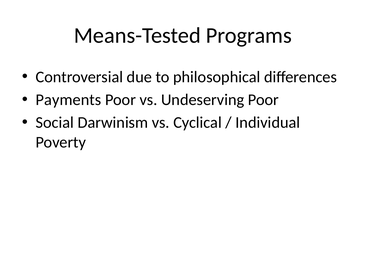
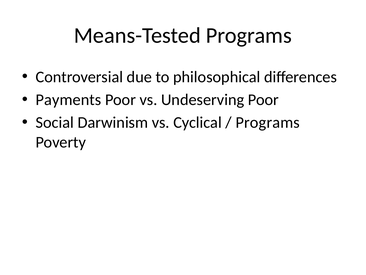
Individual at (268, 122): Individual -> Programs
